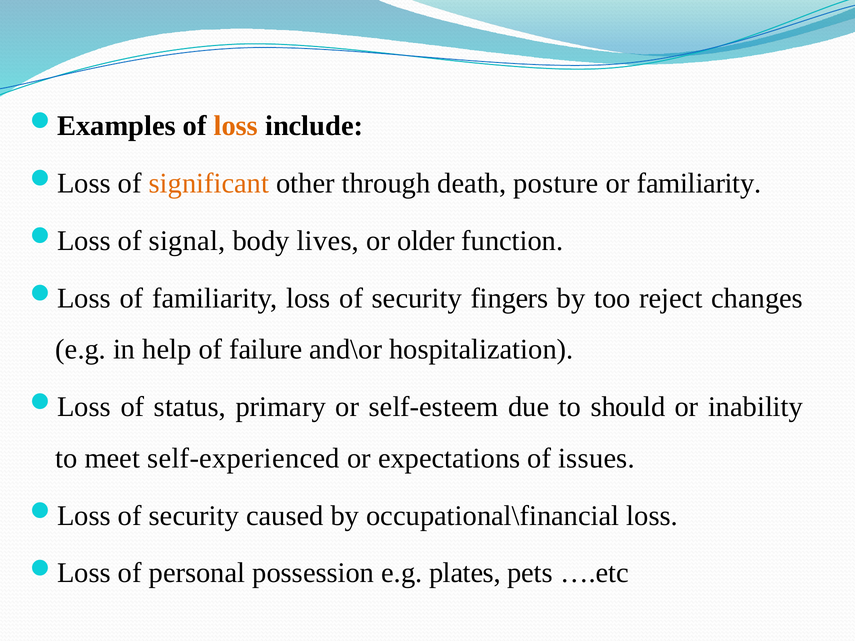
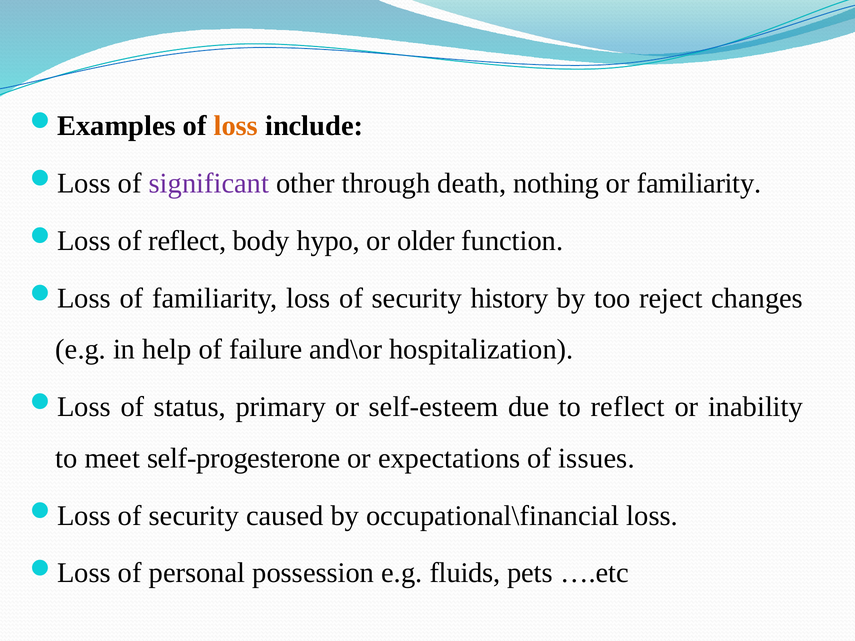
significant colour: orange -> purple
posture: posture -> nothing
of signal: signal -> reflect
lives: lives -> hypo
fingers: fingers -> history
to should: should -> reflect
self-experienced: self-experienced -> self-progesterone
plates: plates -> fluids
